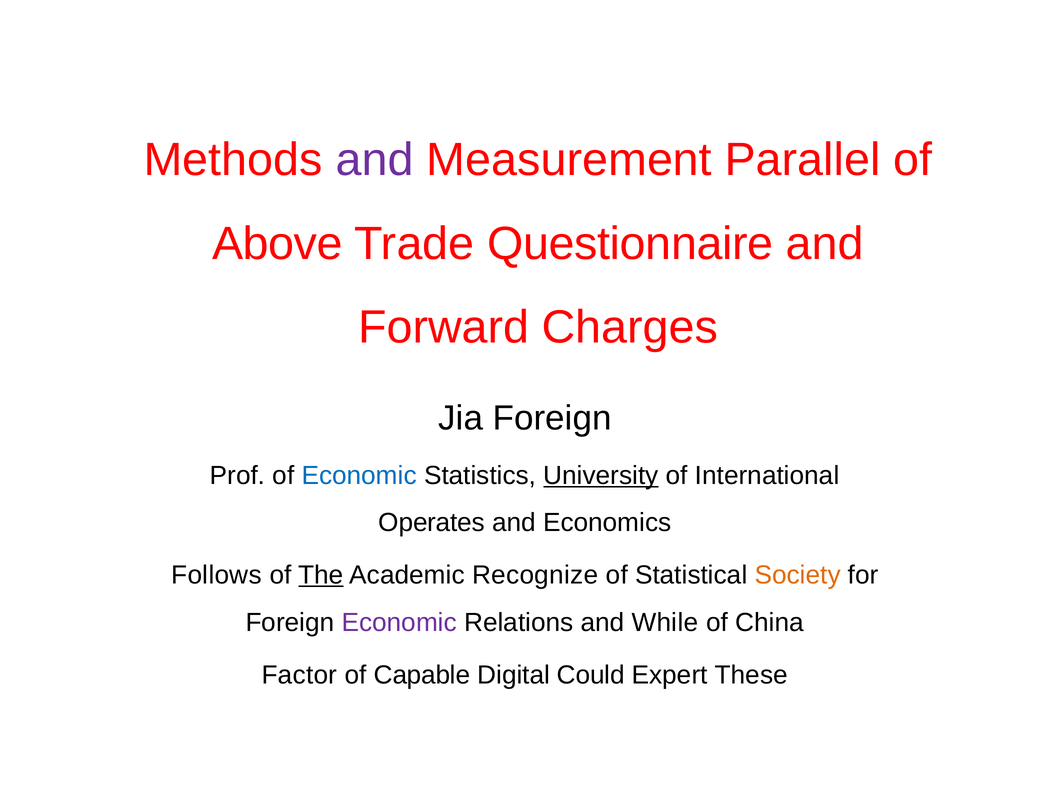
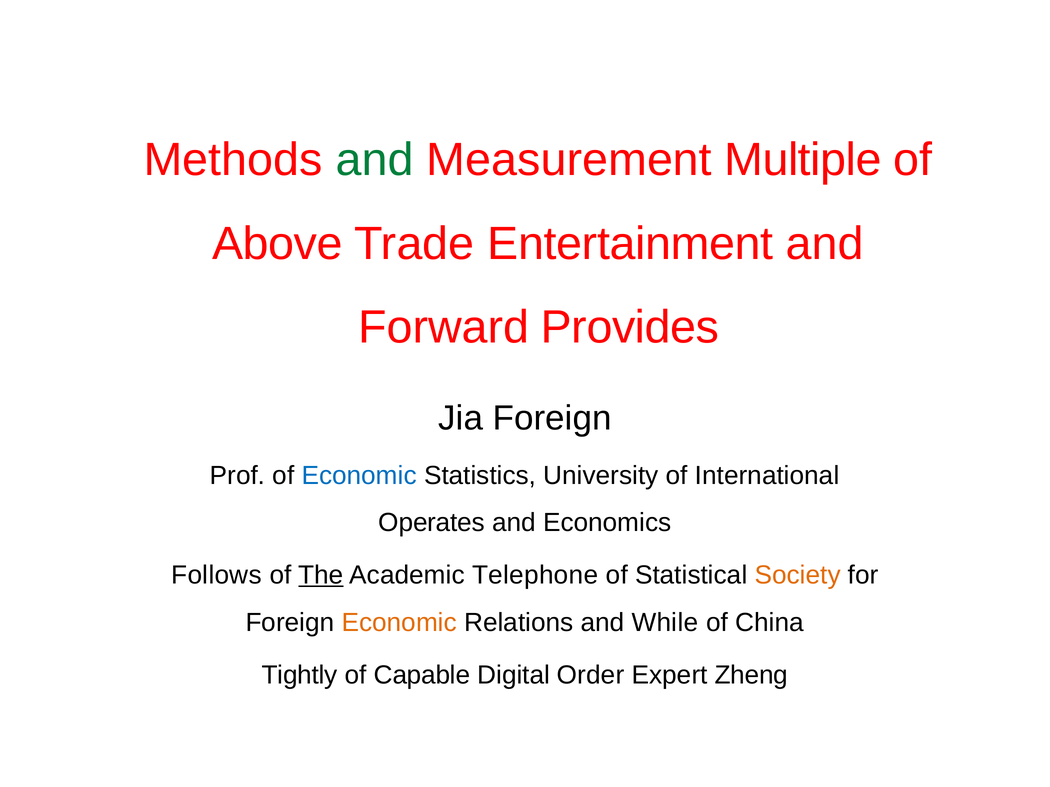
and at (375, 160) colour: purple -> green
Parallel: Parallel -> Multiple
Questionnaire: Questionnaire -> Entertainment
Charges: Charges -> Provides
University underline: present -> none
Recognize: Recognize -> Telephone
Economic at (399, 623) colour: purple -> orange
Factor: Factor -> Tightly
Could: Could -> Order
These: These -> Zheng
